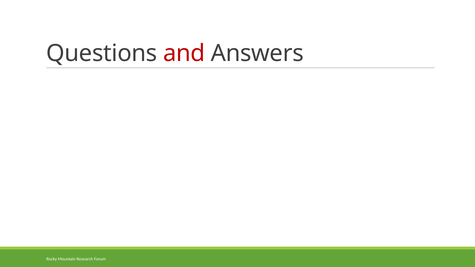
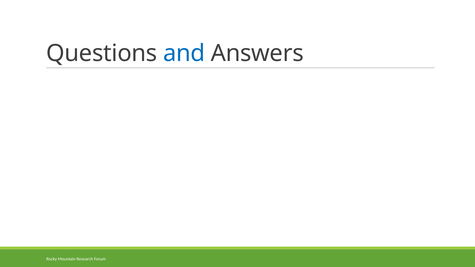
and colour: red -> blue
